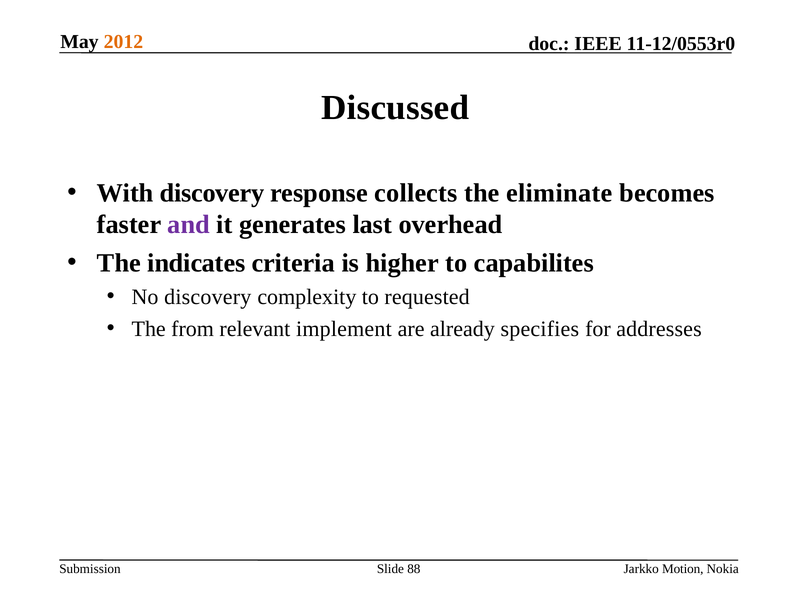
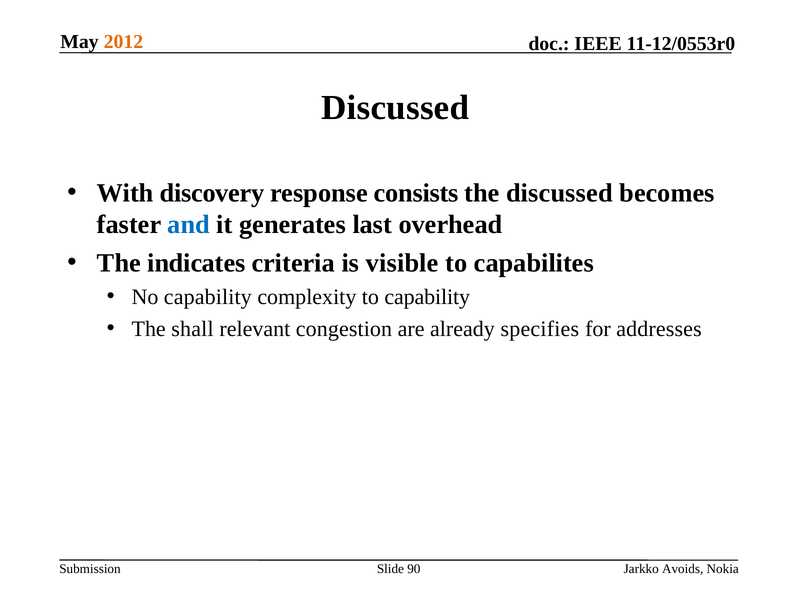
collects: collects -> consists
the eliminate: eliminate -> discussed
and colour: purple -> blue
higher: higher -> visible
No discovery: discovery -> capability
to requested: requested -> capability
from: from -> shall
implement: implement -> congestion
88: 88 -> 90
Motion: Motion -> Avoids
